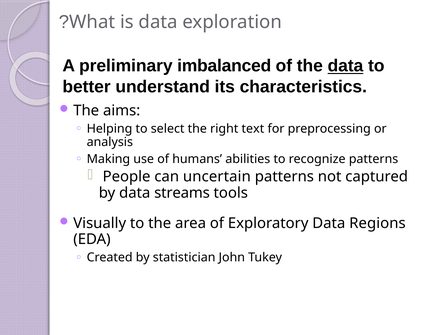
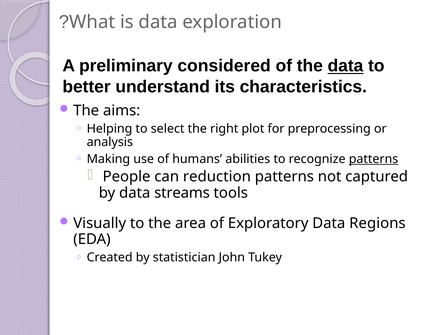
imbalanced: imbalanced -> considered
text: text -> plot
patterns at (374, 159) underline: none -> present
uncertain: uncertain -> reduction
